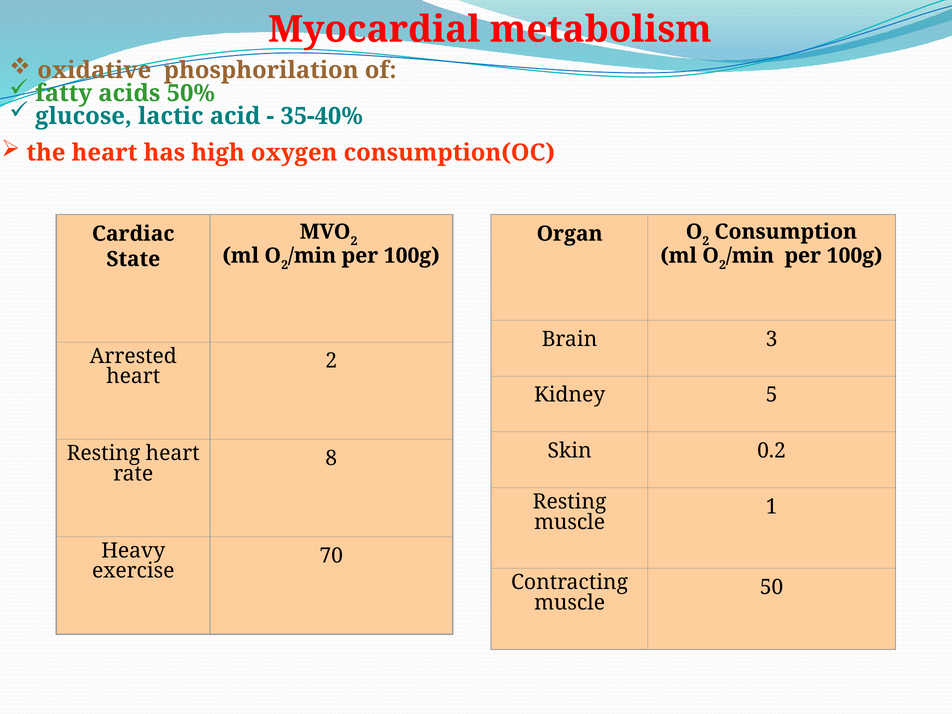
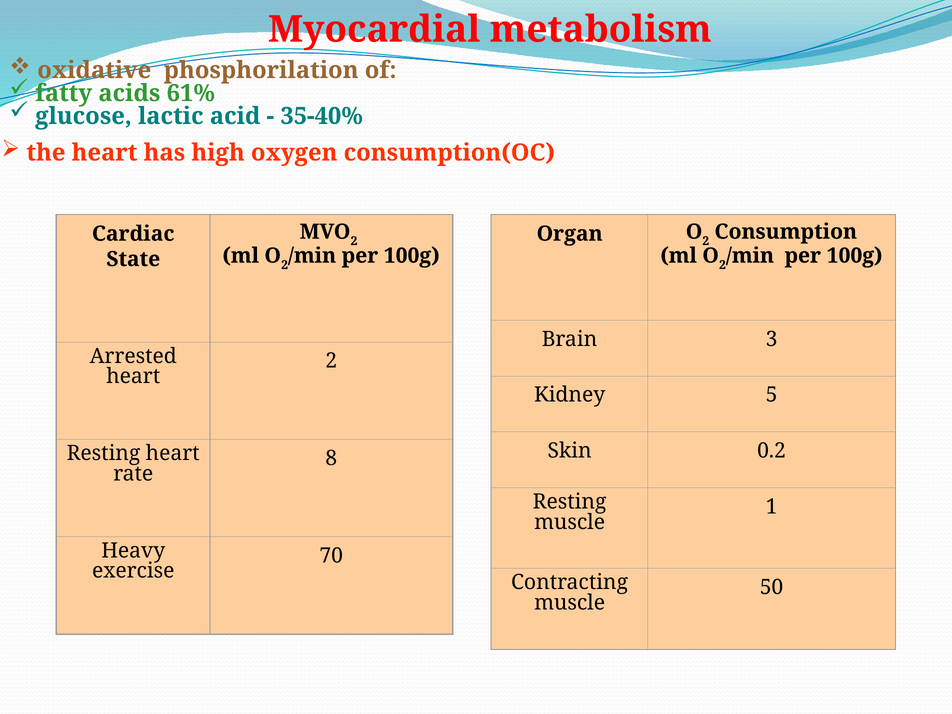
50%: 50% -> 61%
